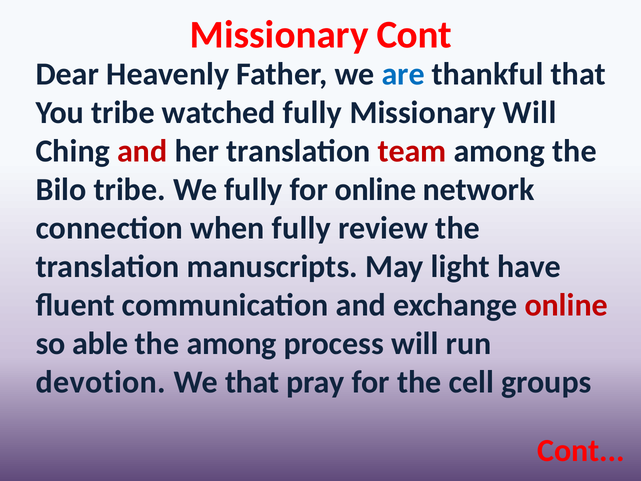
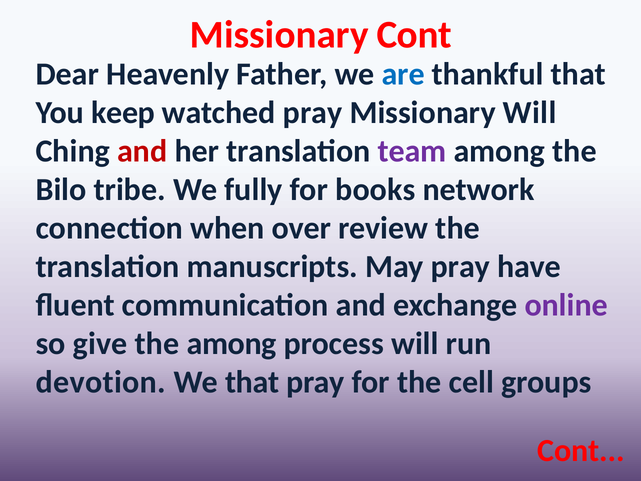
You tribe: tribe -> keep
watched fully: fully -> pray
team colour: red -> purple
for online: online -> books
when fully: fully -> over
May light: light -> pray
online at (566, 305) colour: red -> purple
able: able -> give
